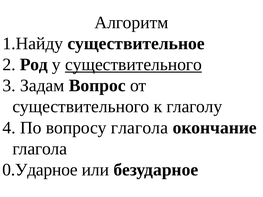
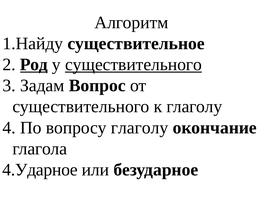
Род underline: none -> present
вопросу глагола: глагола -> глаголу
0.Ударное: 0.Ударное -> 4.Ударное
